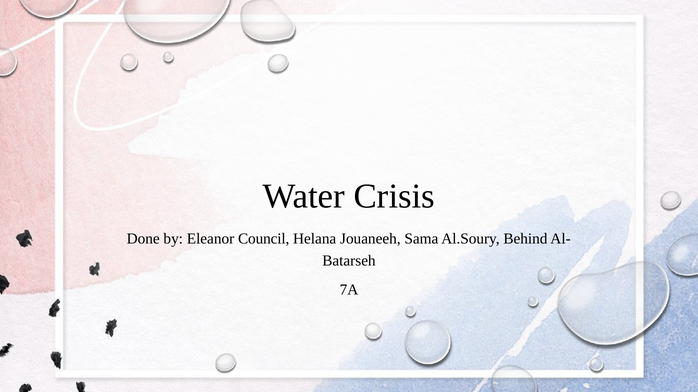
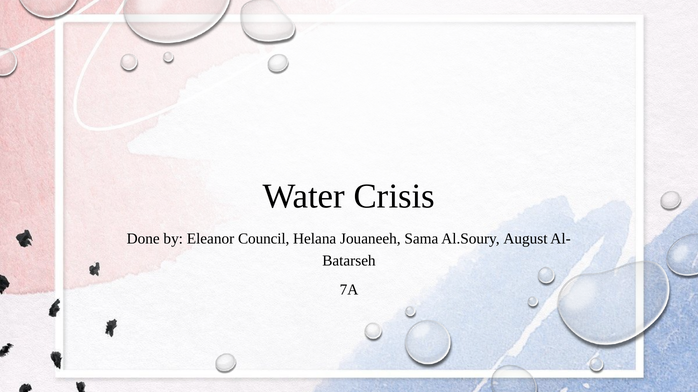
Behind: Behind -> August
